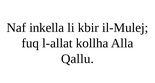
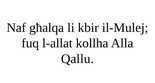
inkella: inkella -> għalqa
